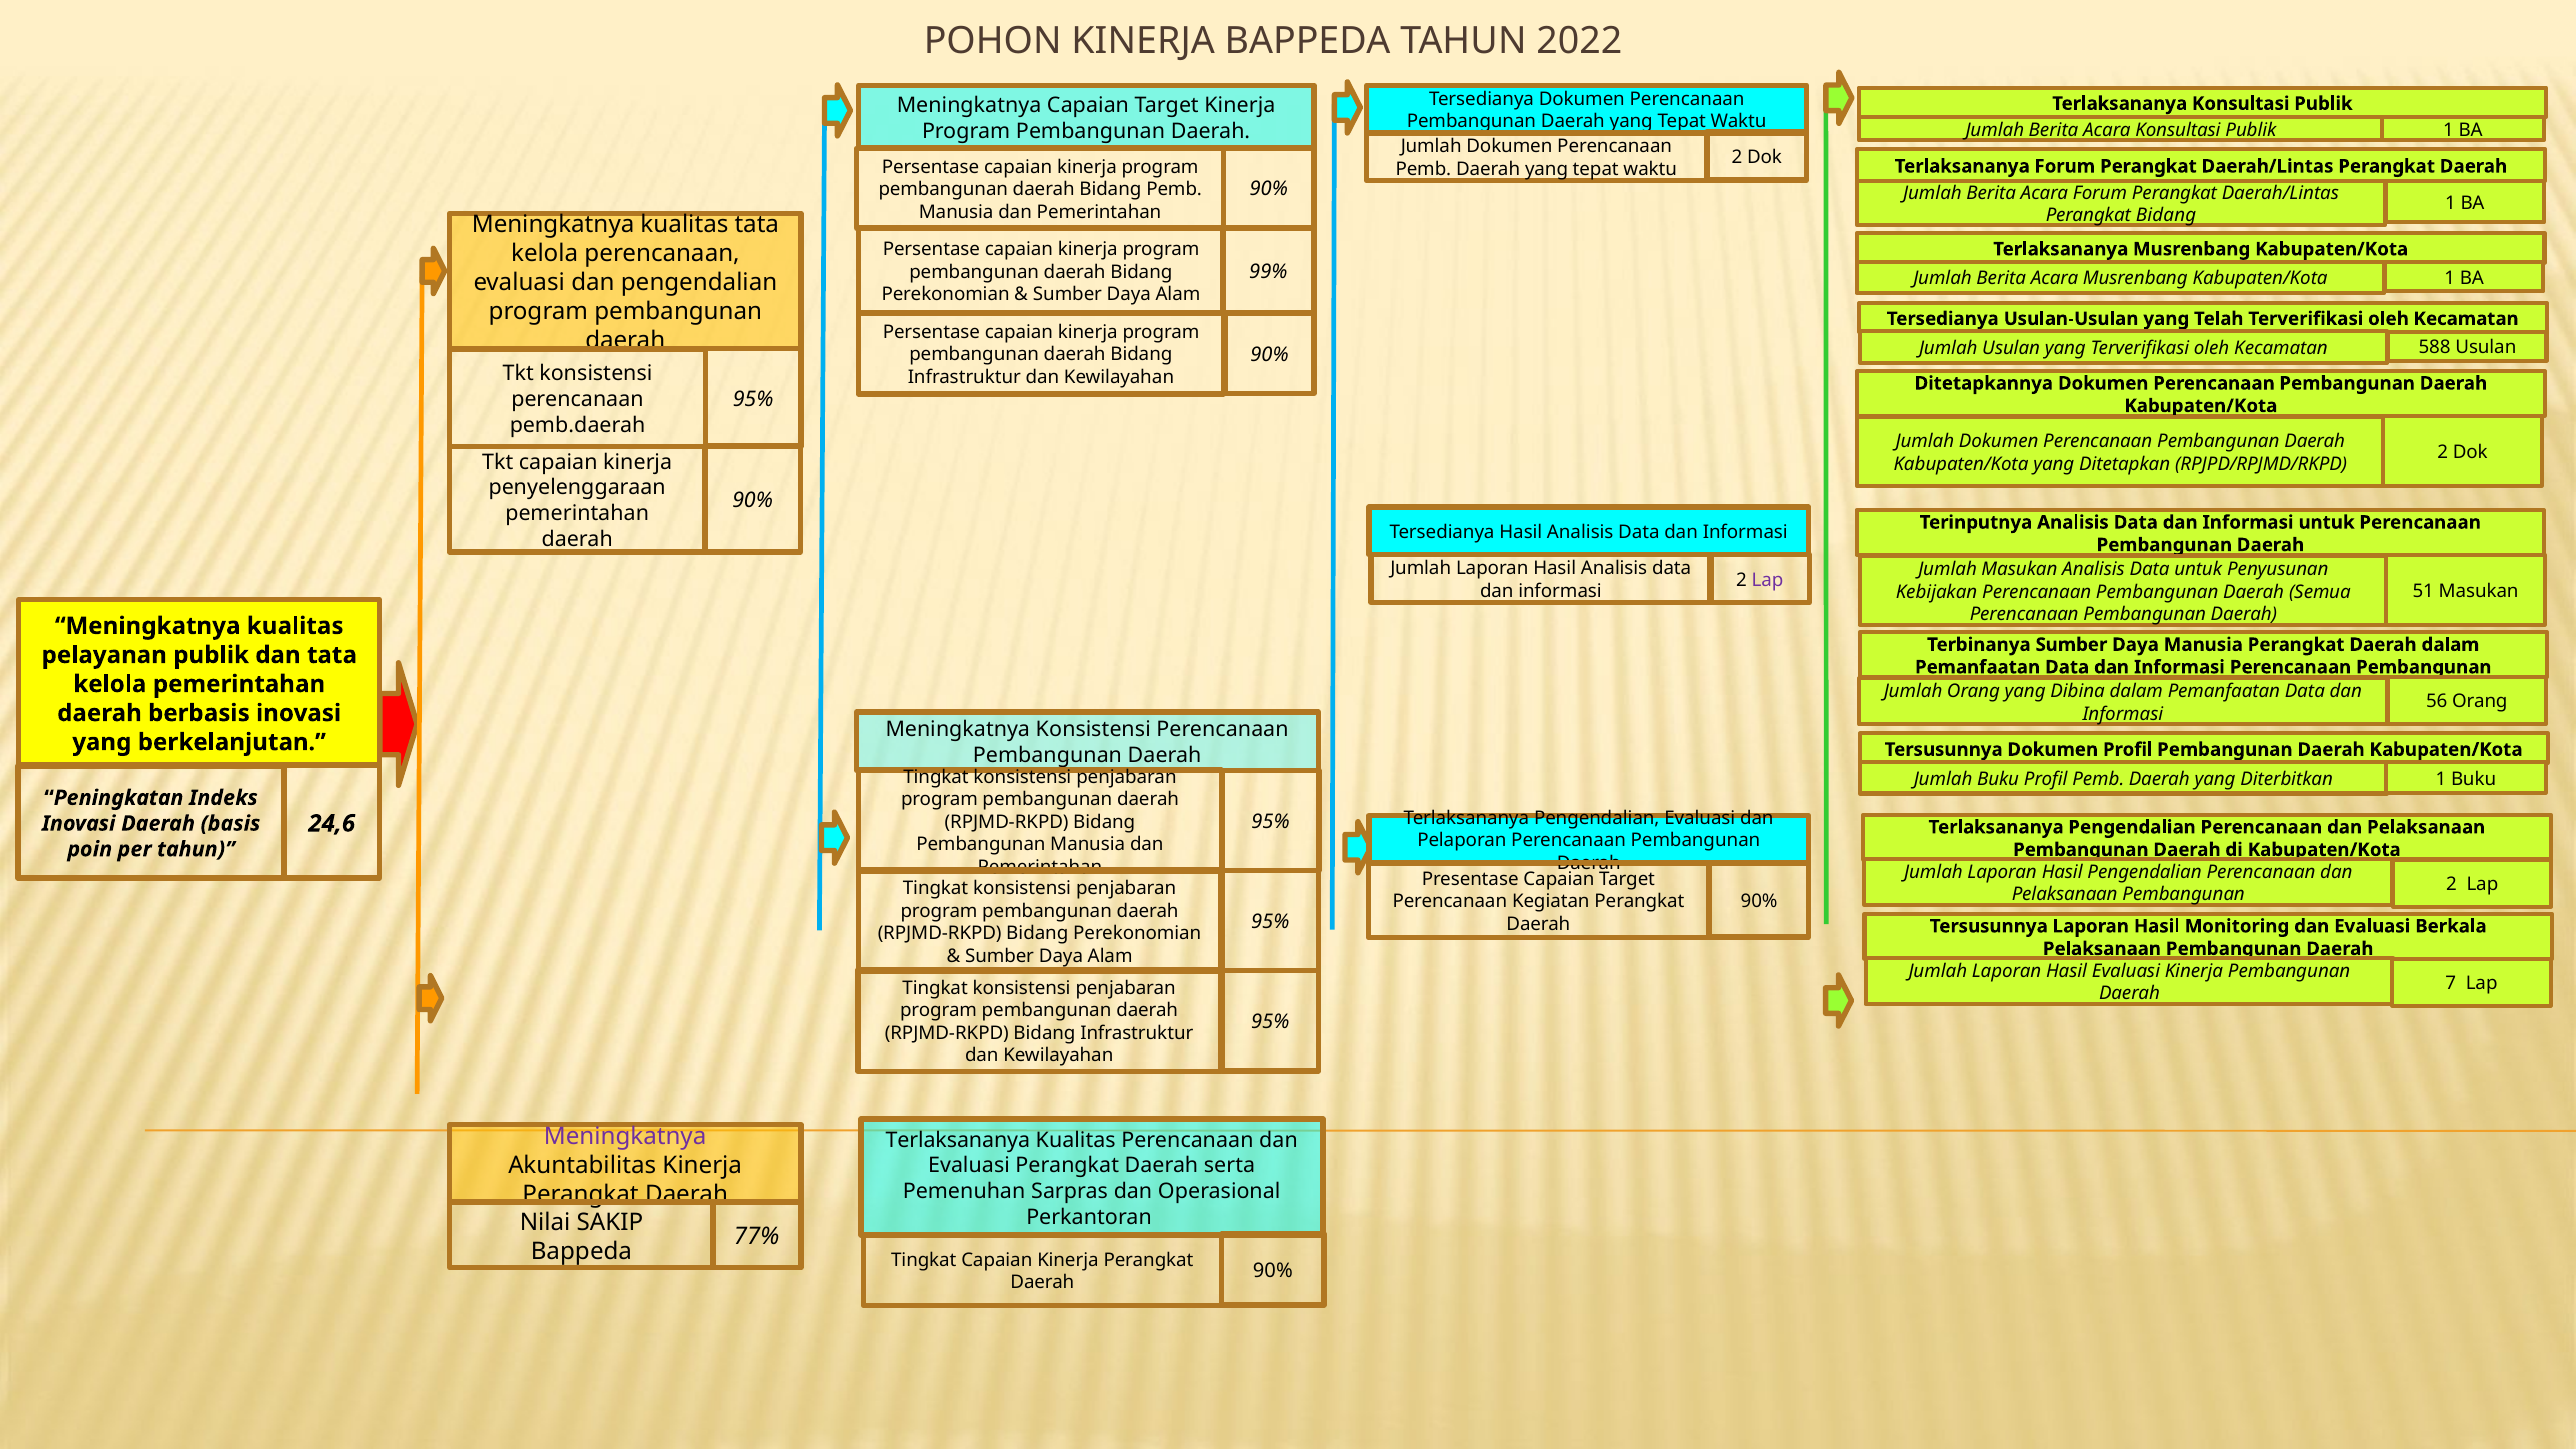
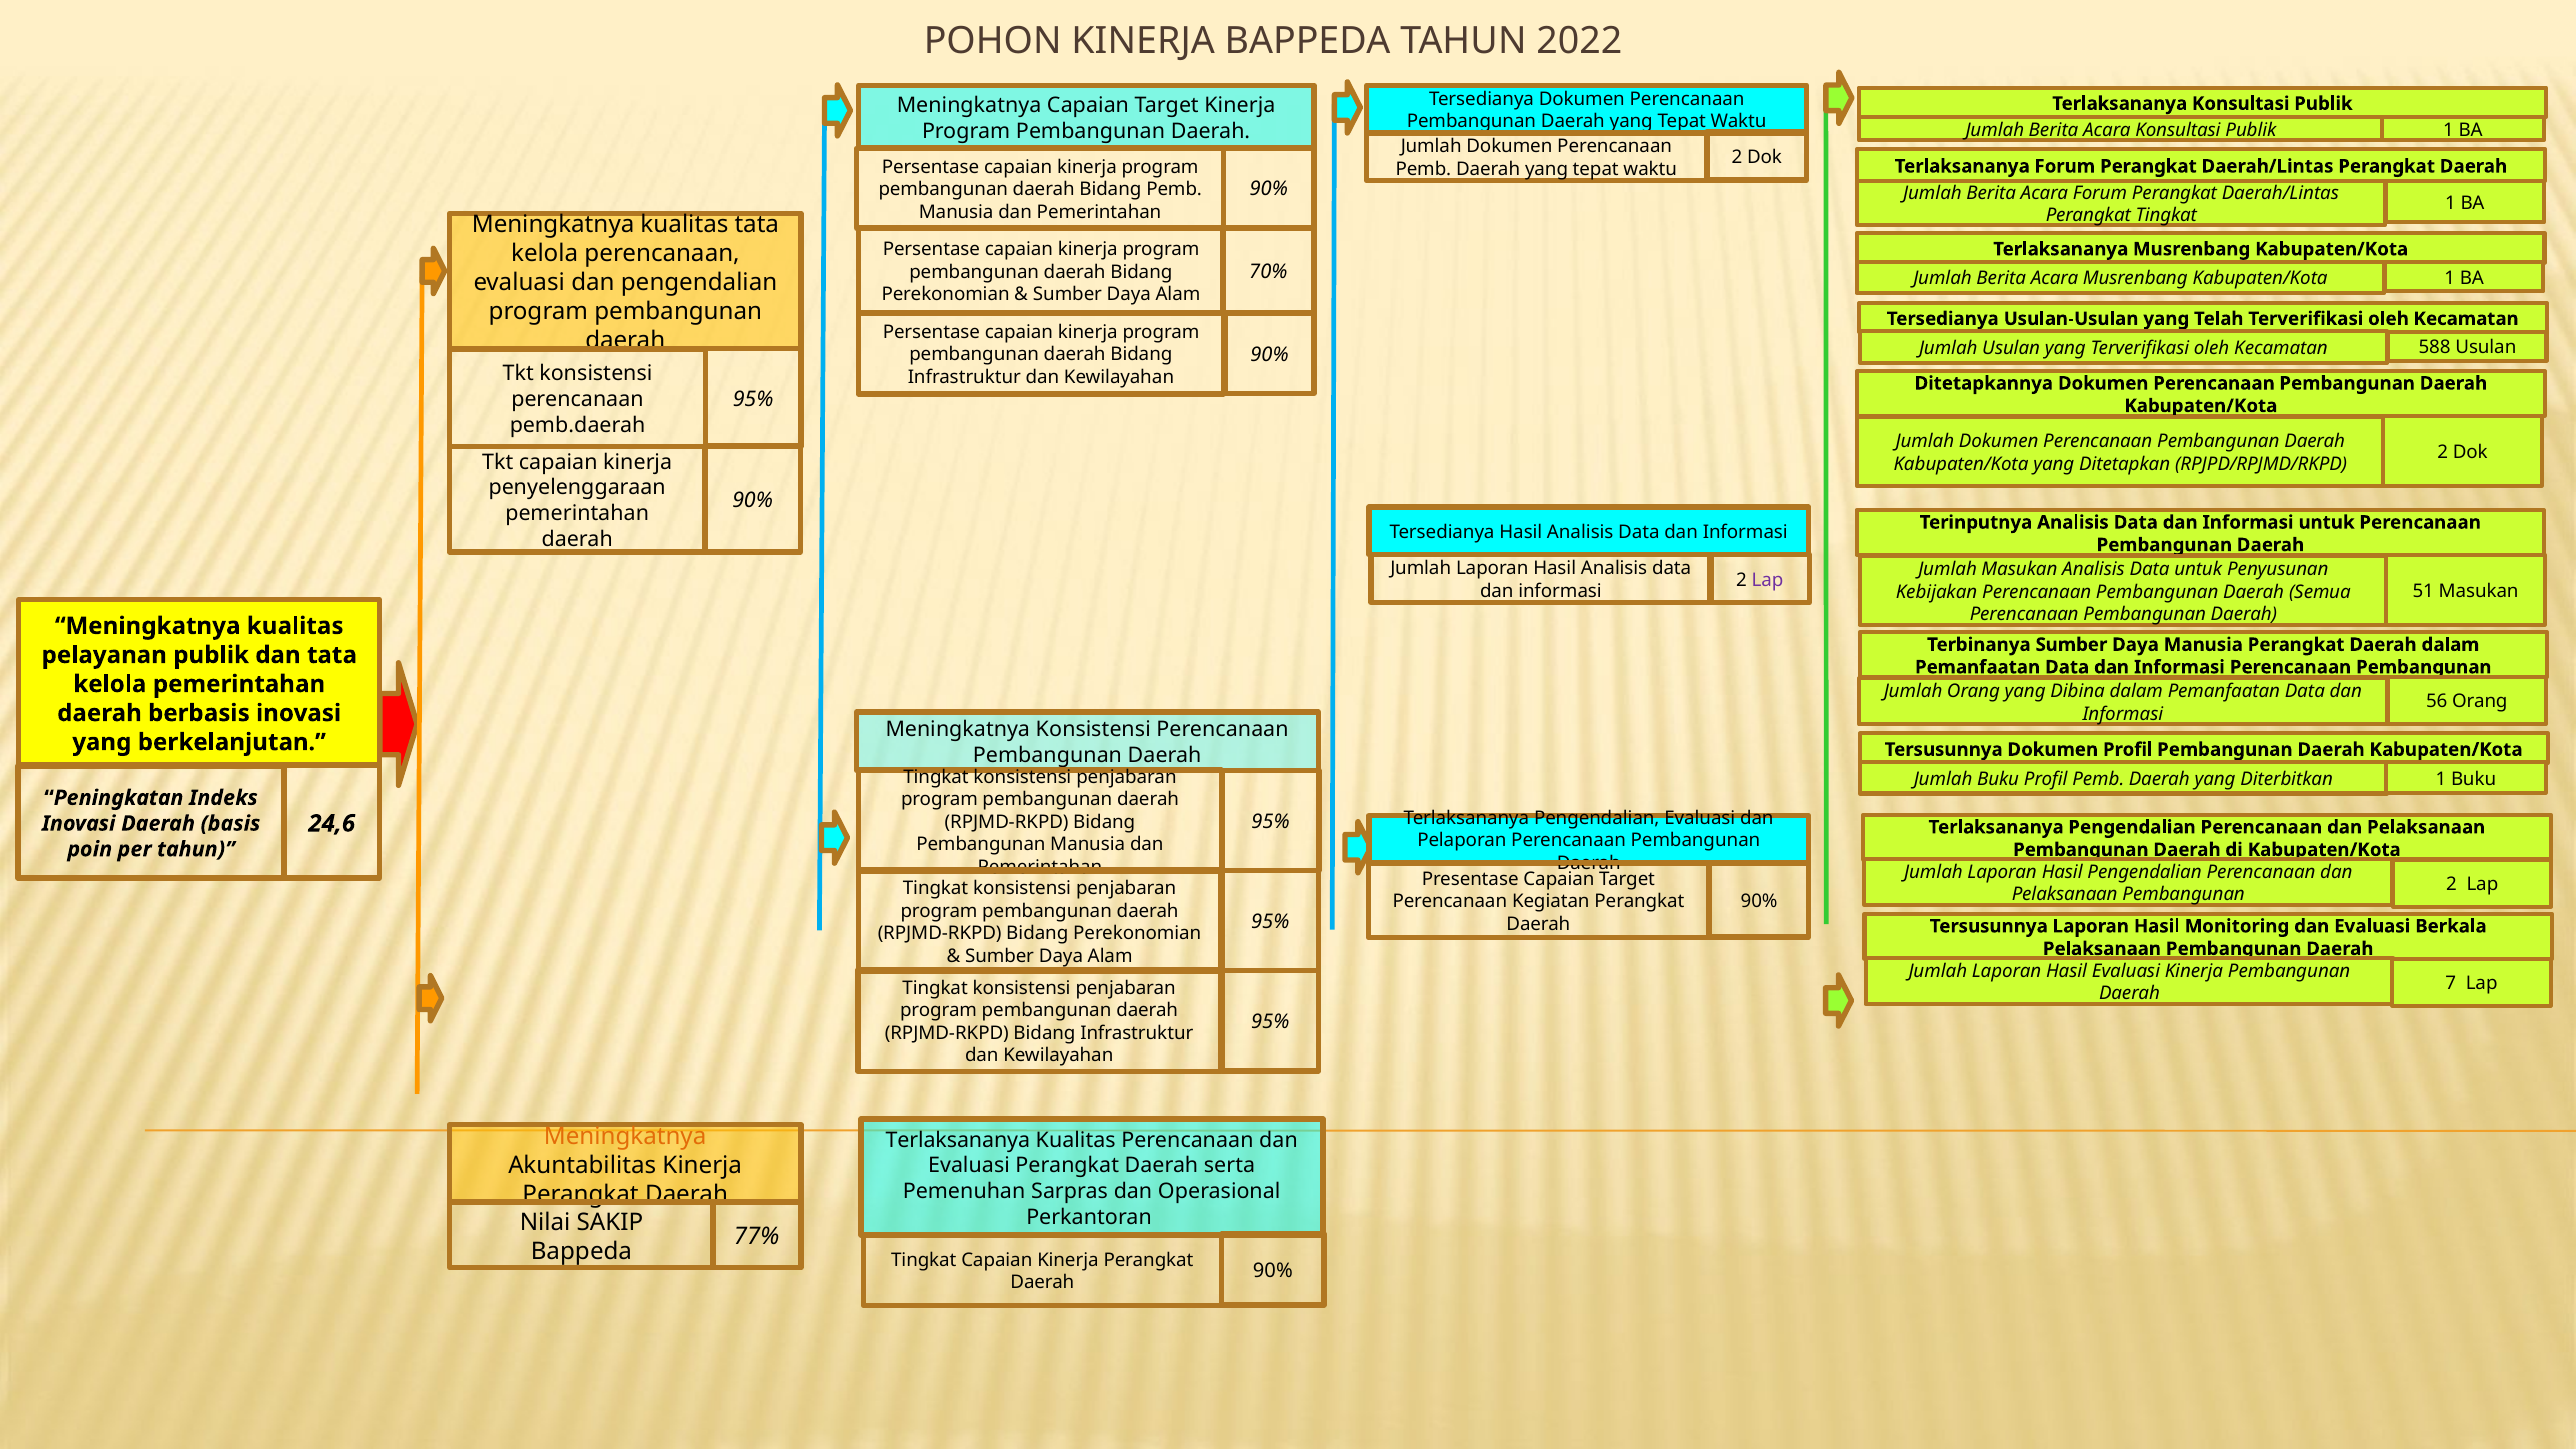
Perangkat Bidang: Bidang -> Tingkat
99%: 99% -> 70%
Meningkatnya at (625, 1136) colour: purple -> orange
